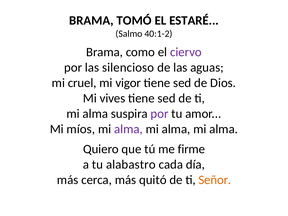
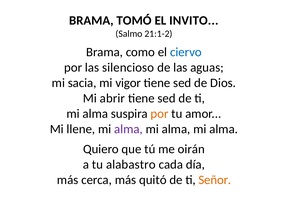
ESTARÉ: ESTARÉ -> INVITO
40:1-2: 40:1-2 -> 21:1-2
ciervo colour: purple -> blue
cruel: cruel -> sacia
vives: vives -> abrir
por at (160, 114) colour: purple -> orange
míos: míos -> llene
firme: firme -> oirán
